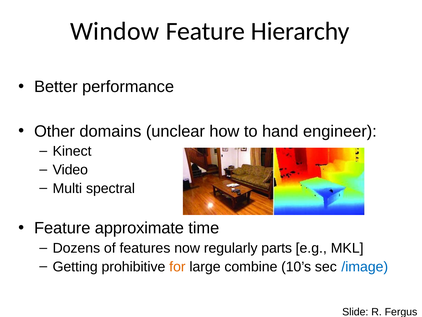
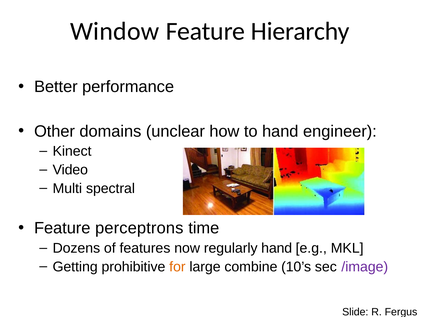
approximate: approximate -> perceptrons
regularly parts: parts -> hand
/image colour: blue -> purple
